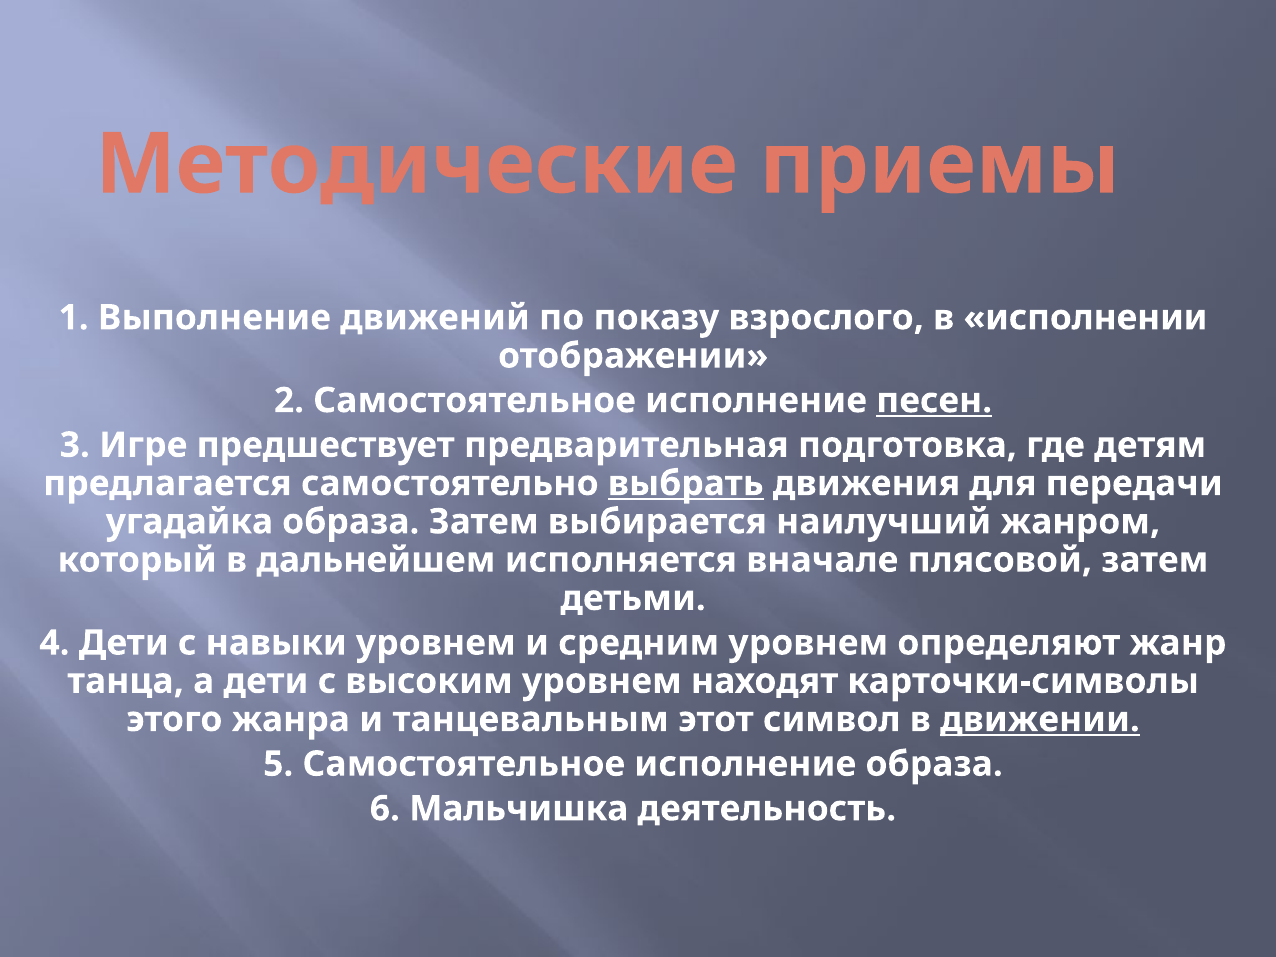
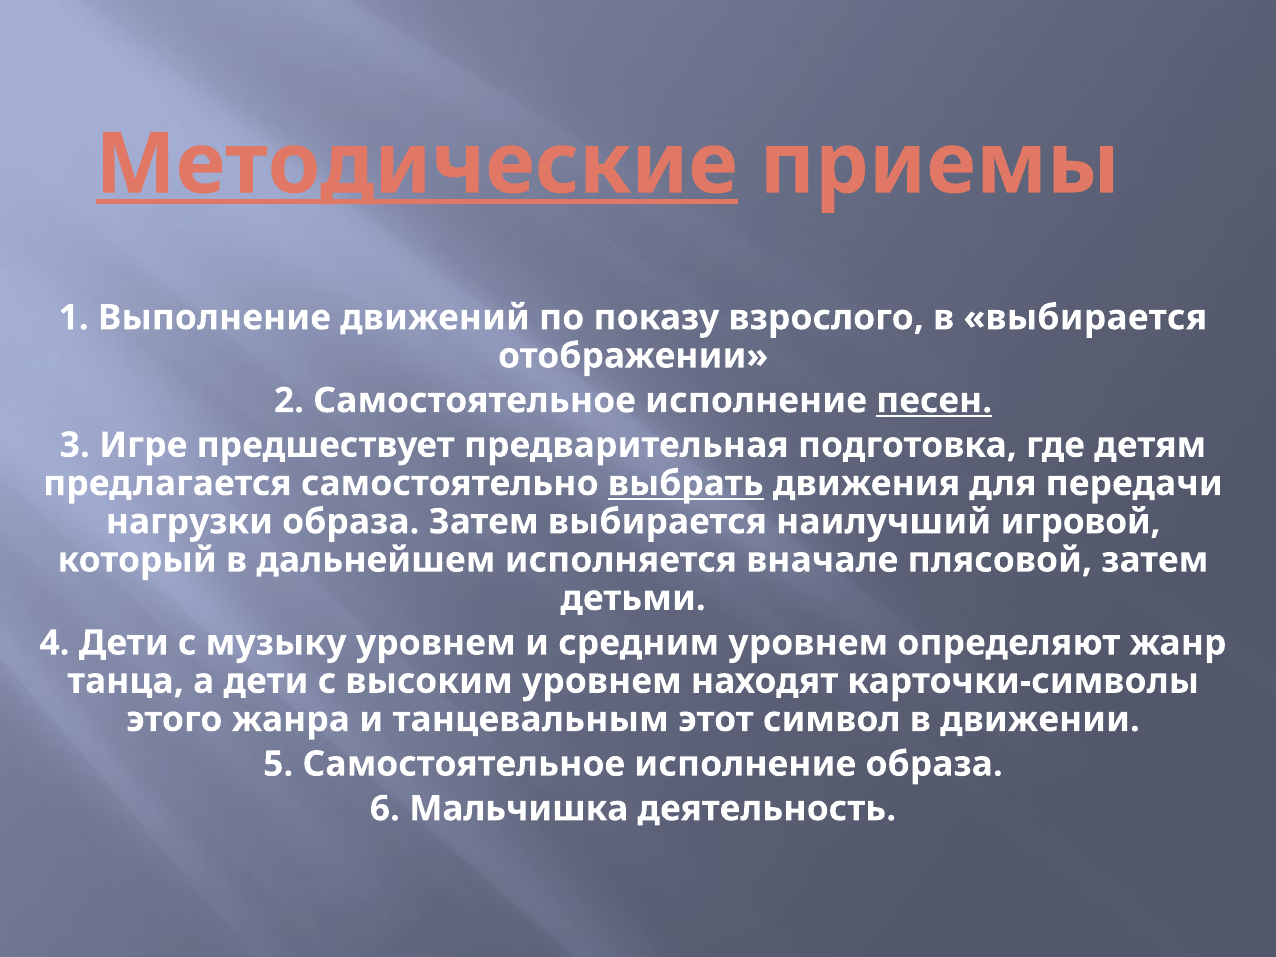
Методические underline: none -> present
в исполнении: исполнении -> выбирается
угадайка: угадайка -> нагрузки
жанром: жанром -> игровой
навыки: навыки -> музыку
движении underline: present -> none
